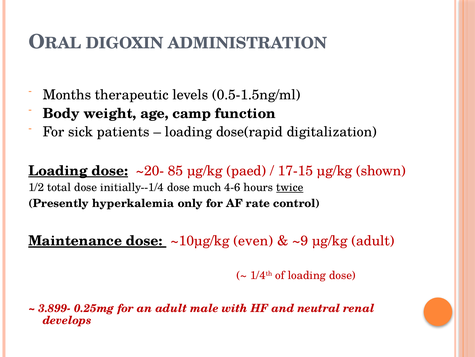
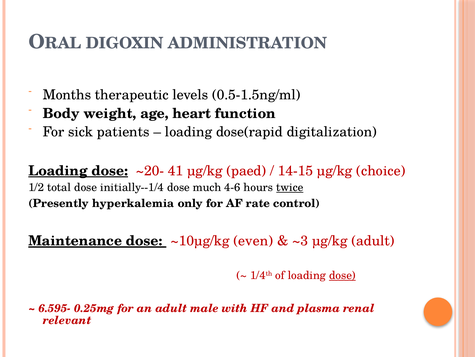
camp: camp -> heart
85: 85 -> 41
17-15: 17-15 -> 14-15
shown: shown -> choice
~9: ~9 -> ~3
dose at (342, 275) underline: none -> present
3.899-: 3.899- -> 6.595-
neutral: neutral -> plasma
develops: develops -> relevant
